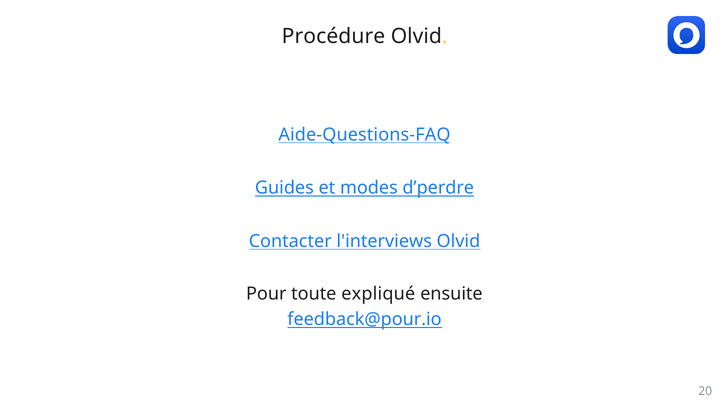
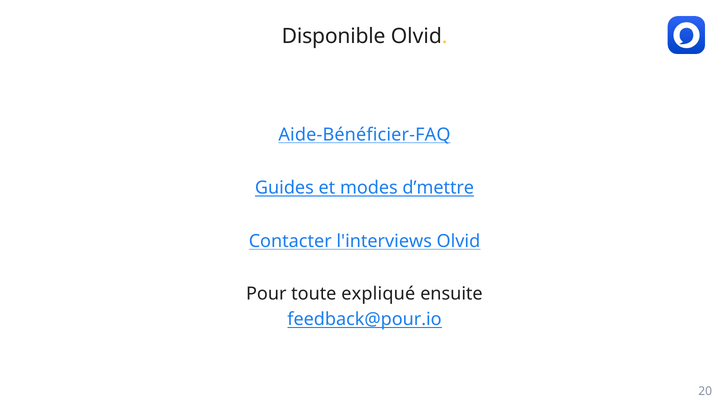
Procédure: Procédure -> Disponible
Aide-Questions-FAQ: Aide-Questions-FAQ -> Aide-Bénéficier-FAQ
d’perdre: d’perdre -> d’mettre
